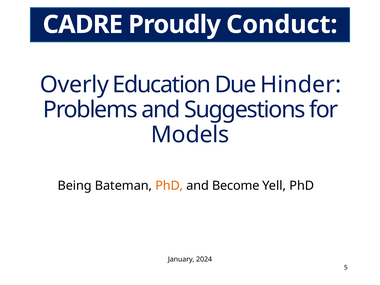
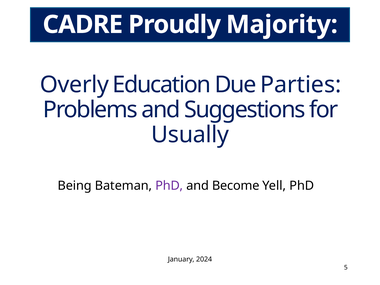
Conduct: Conduct -> Majority
Hinder: Hinder -> Parties
Models: Models -> Usually
PhD at (169, 186) colour: orange -> purple
